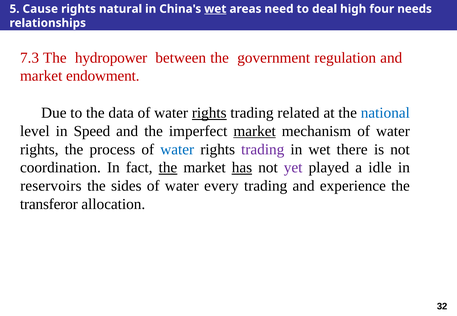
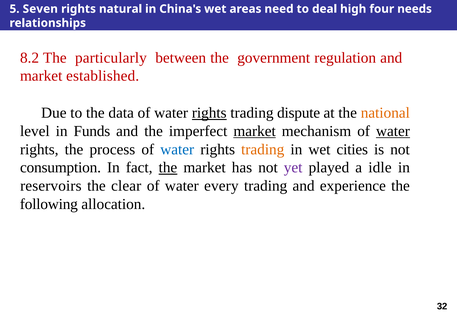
Cause: Cause -> Seven
wet at (215, 9) underline: present -> none
7.3: 7.3 -> 8.2
hydropower: hydropower -> particularly
endowment: endowment -> established
related: related -> dispute
national colour: blue -> orange
Speed: Speed -> Funds
water at (393, 131) underline: none -> present
trading at (263, 150) colour: purple -> orange
there: there -> cities
coordination: coordination -> consumption
has underline: present -> none
sides: sides -> clear
transferor: transferor -> following
